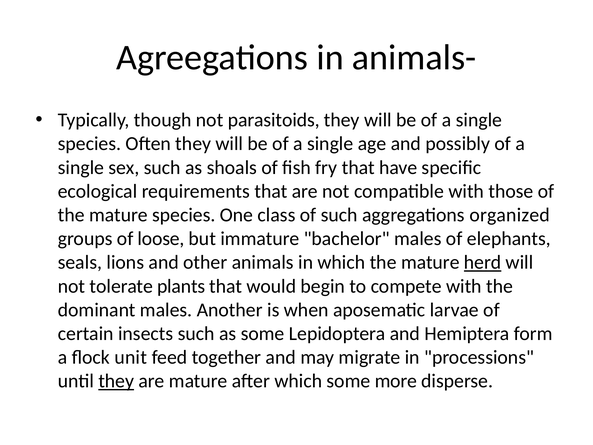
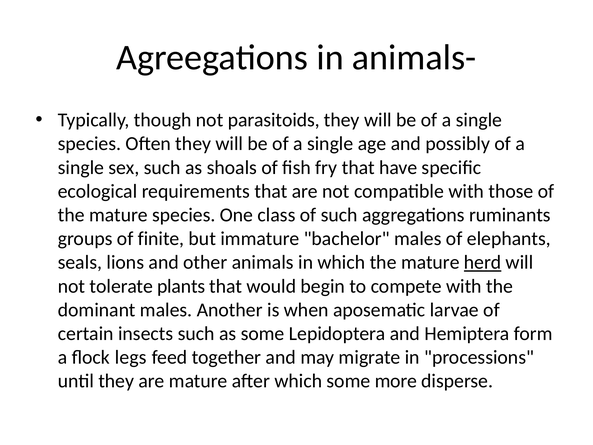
organized: organized -> ruminants
loose: loose -> finite
unit: unit -> legs
they at (116, 381) underline: present -> none
